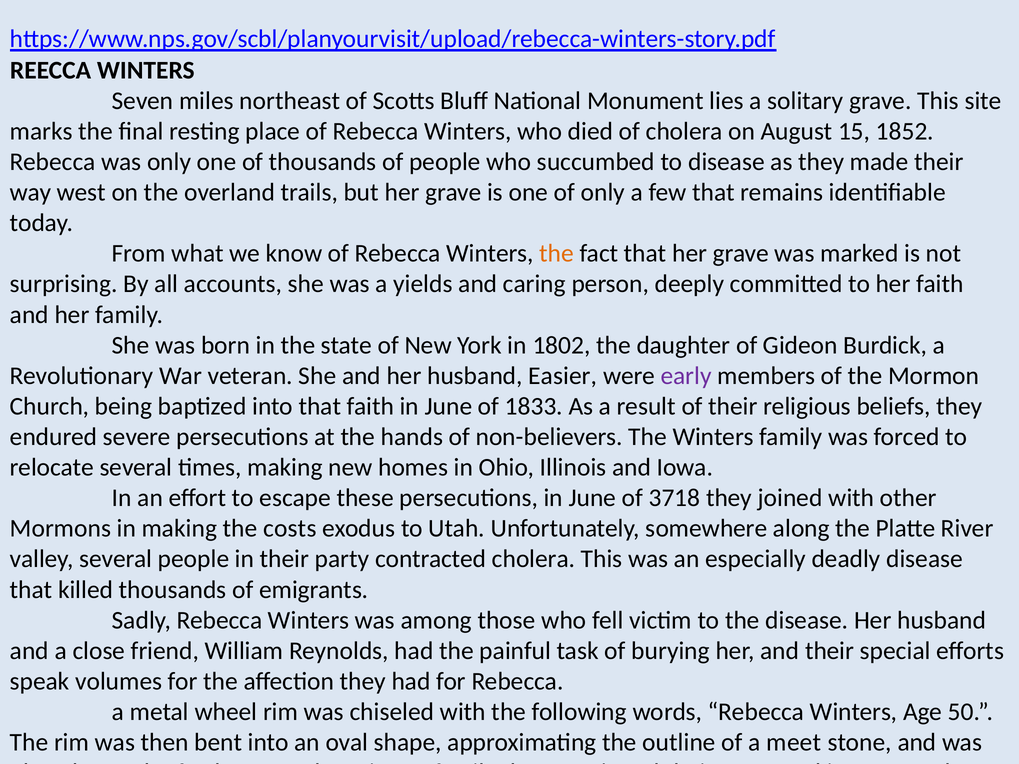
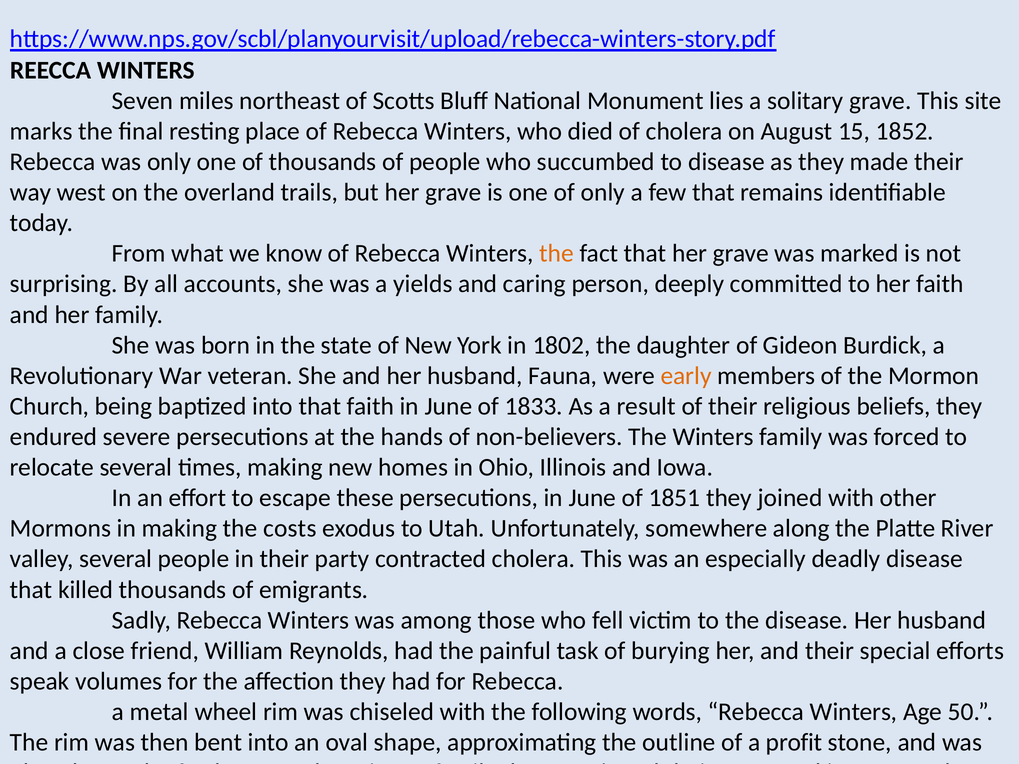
Easier: Easier -> Fauna
early colour: purple -> orange
3718: 3718 -> 1851
meet: meet -> profit
